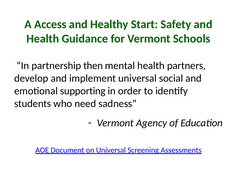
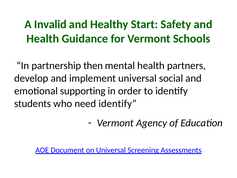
Access: Access -> Invalid
need sadness: sadness -> identify
